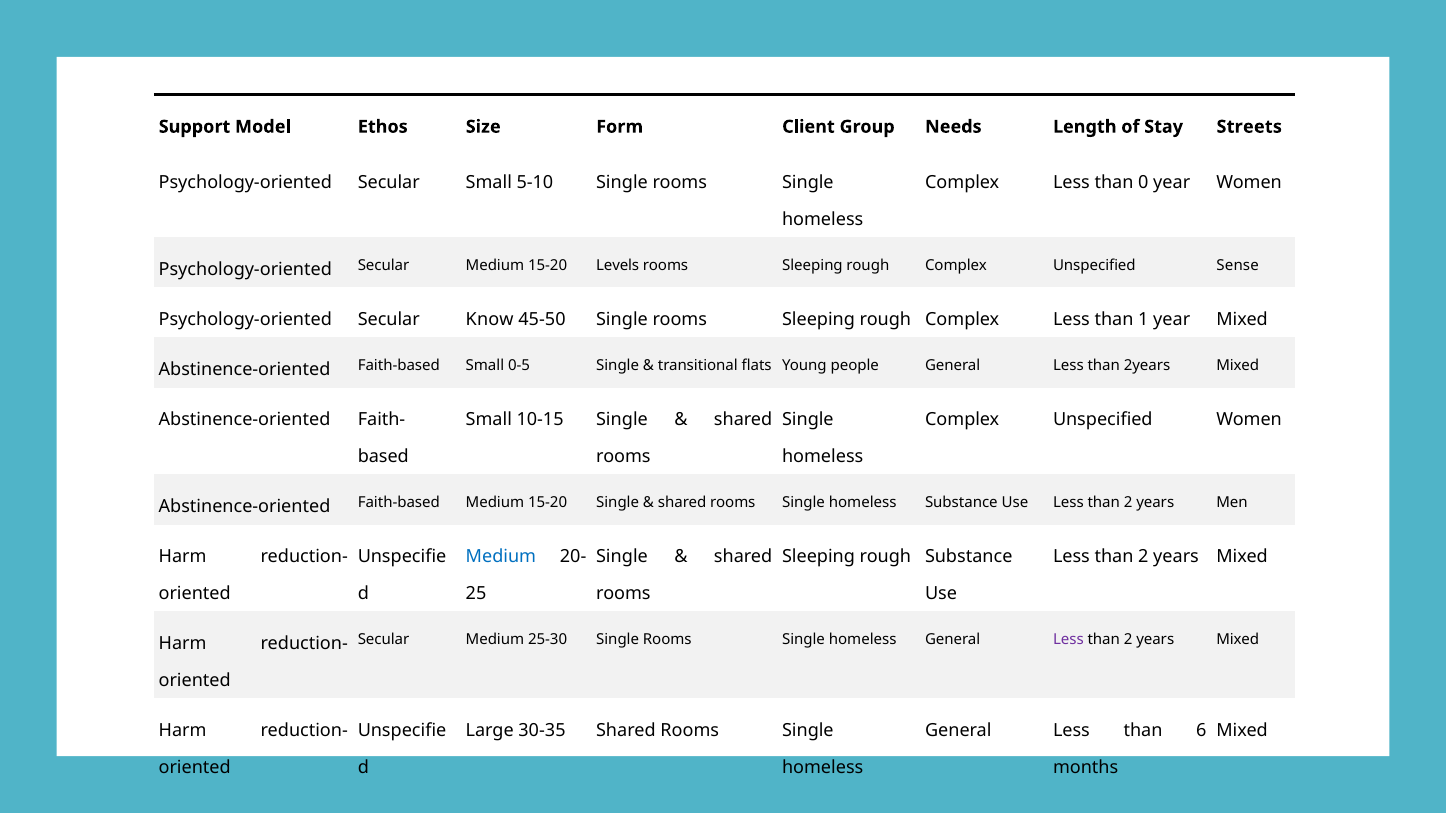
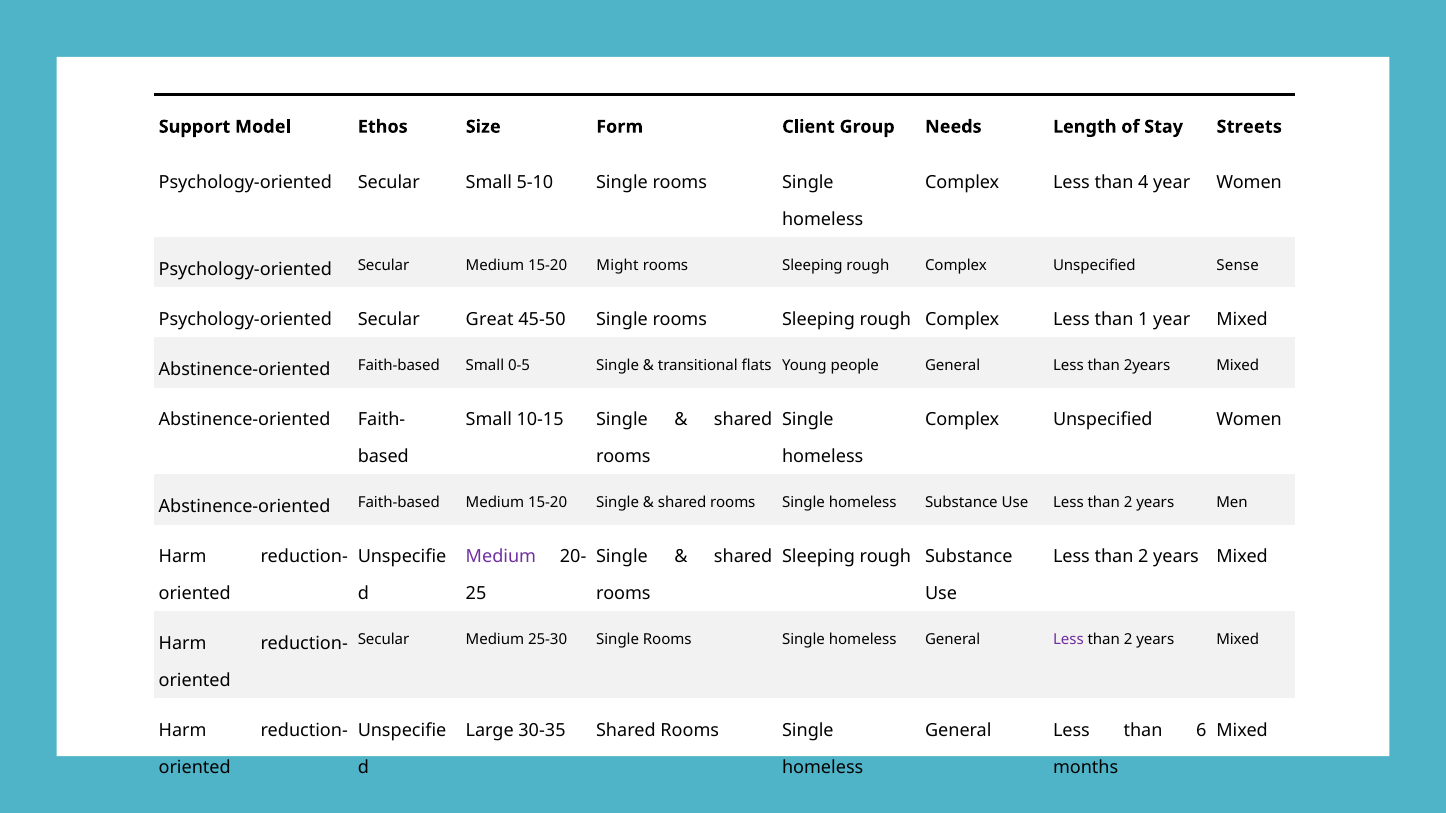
0: 0 -> 4
Levels: Levels -> Might
Know: Know -> Great
Medium at (501, 557) colour: blue -> purple
